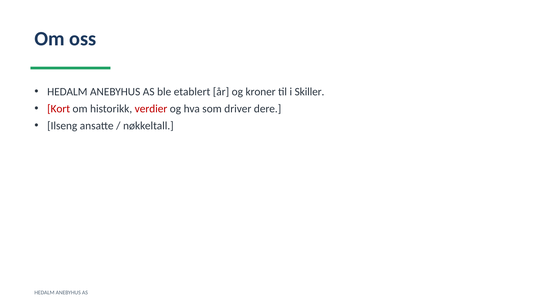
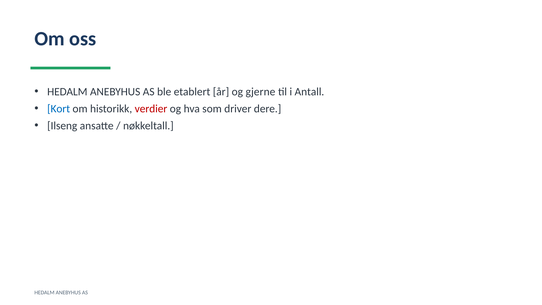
kroner: kroner -> gjerne
Skiller: Skiller -> Antall
Kort colour: red -> blue
